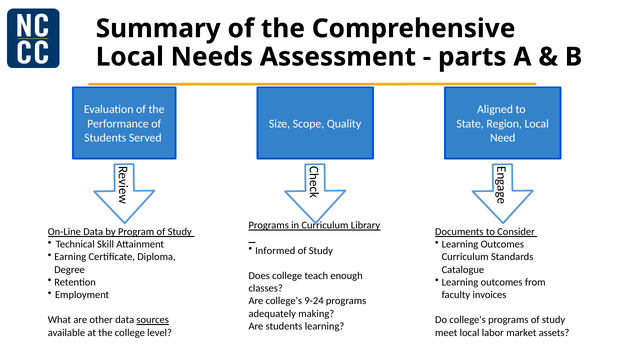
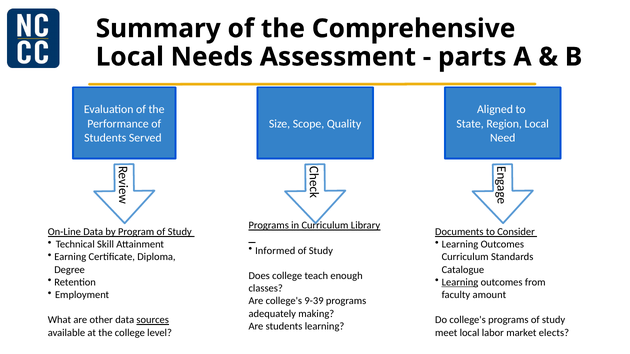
Learning at (460, 283) underline: none -> present
invoices: invoices -> amount
9-24: 9-24 -> 9-39
assets: assets -> elects
